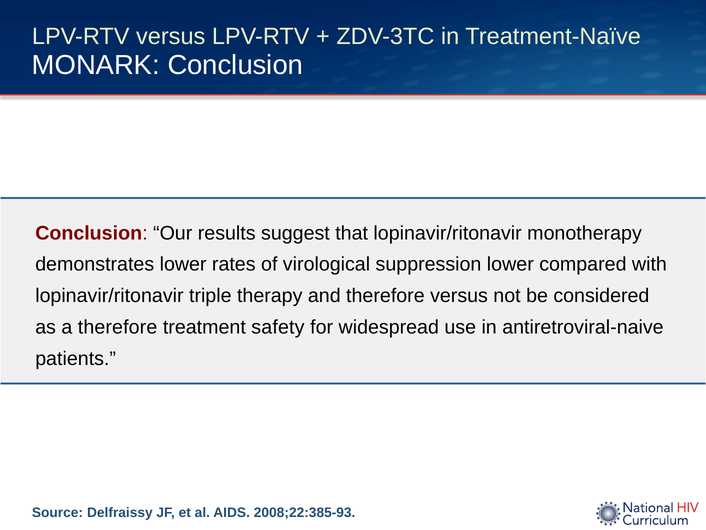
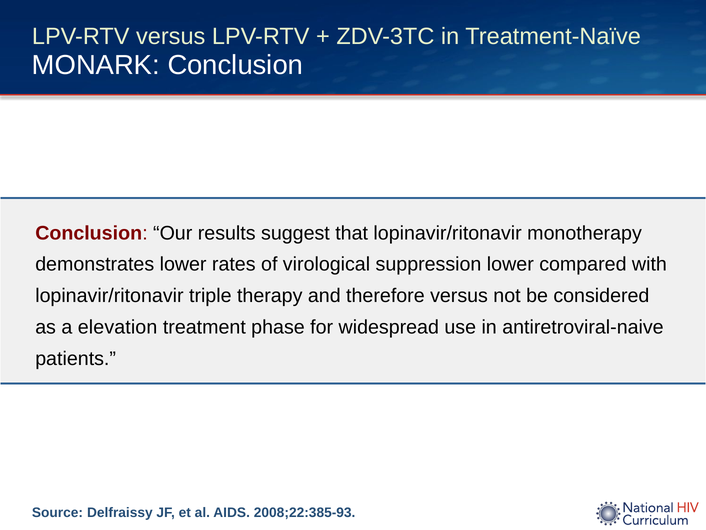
a therefore: therefore -> elevation
safety: safety -> phase
